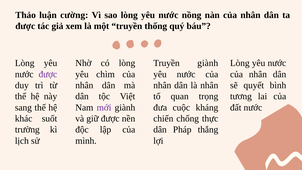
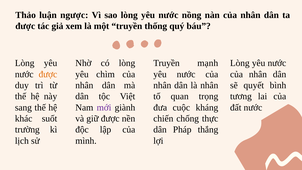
cường: cường -> ngược
Truyền giành: giành -> mạnh
được at (48, 74) colour: purple -> orange
